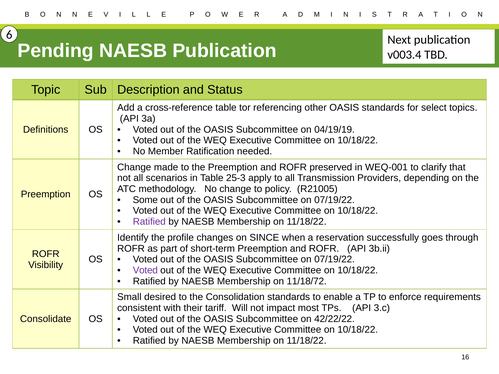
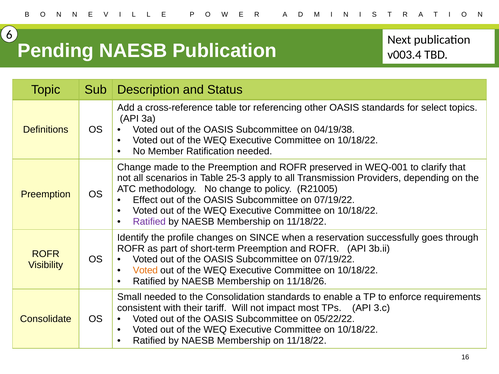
04/19/19: 04/19/19 -> 04/19/38
Some: Some -> Effect
Voted at (145, 270) colour: purple -> orange
11/18/72: 11/18/72 -> 11/18/26
Small desired: desired -> needed
42/22/22: 42/22/22 -> 05/22/22
